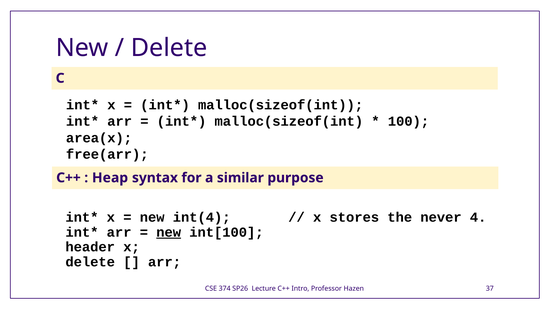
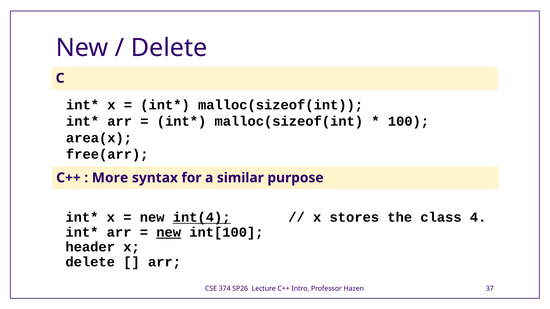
Heap: Heap -> More
int(4 underline: none -> present
never: never -> class
